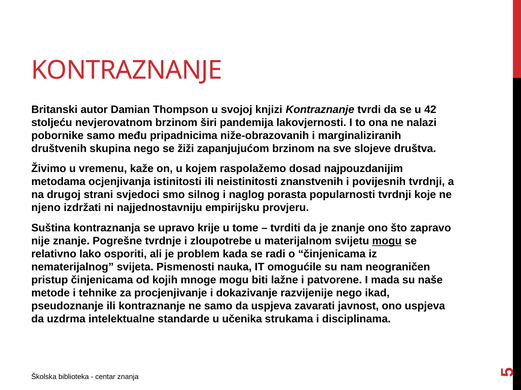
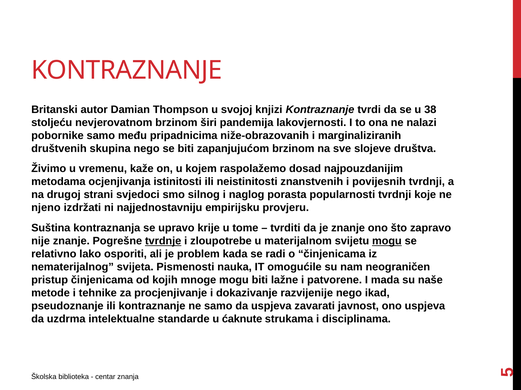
42: 42 -> 38
se žiži: žiži -> biti
tvrdnje underline: none -> present
učenika: učenika -> ćaknute
